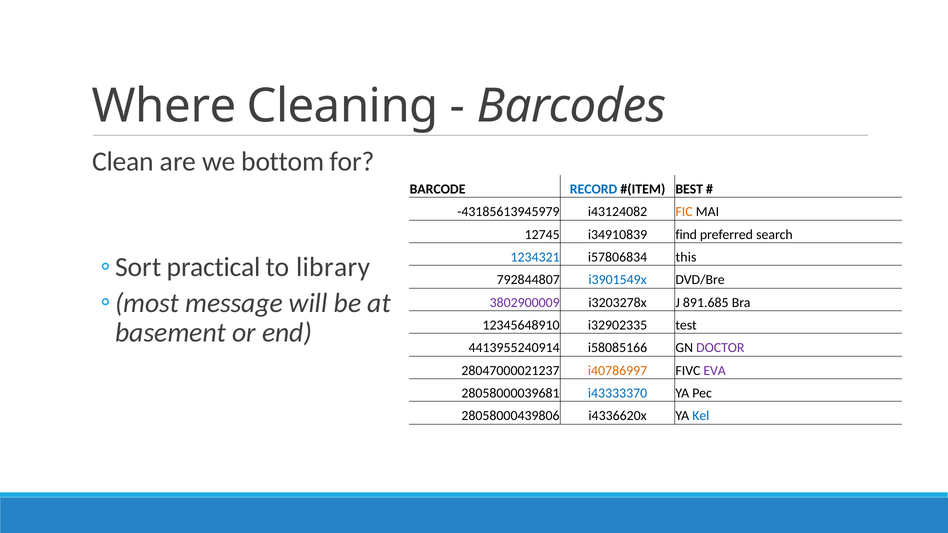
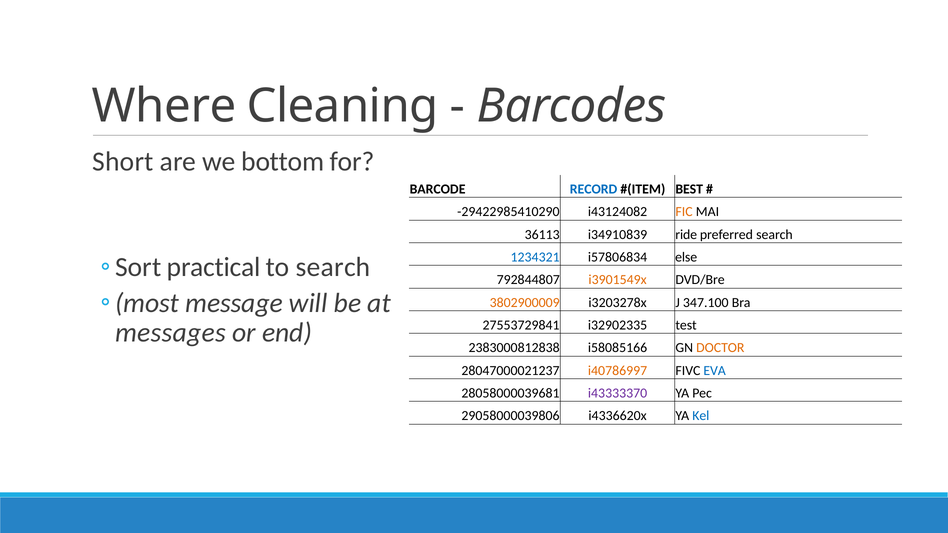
Clean: Clean -> Short
-43185613945979: -43185613945979 -> -29422985410290
12745: 12745 -> 36113
find: find -> ride
this: this -> else
to library: library -> search
i3901549x colour: blue -> orange
3802900009 colour: purple -> orange
891.685: 891.685 -> 347.100
12345648910: 12345648910 -> 27553729841
basement: basement -> messages
4413955240914: 4413955240914 -> 2383000812838
DOCTOR colour: purple -> orange
EVA colour: purple -> blue
i43333370 colour: blue -> purple
28058000439806: 28058000439806 -> 29058000039806
